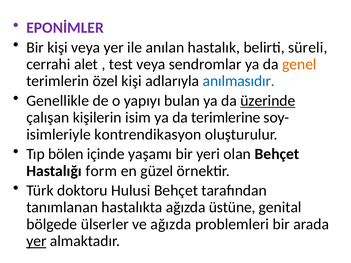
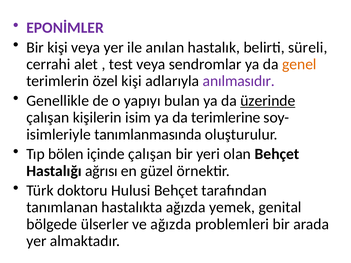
anılmasıdır colour: blue -> purple
kontrendikasyon: kontrendikasyon -> tanımlanmasında
içinde yaşamı: yaşamı -> çalışan
form: form -> ağrısı
üstüne: üstüne -> yemek
yer at (36, 241) underline: present -> none
